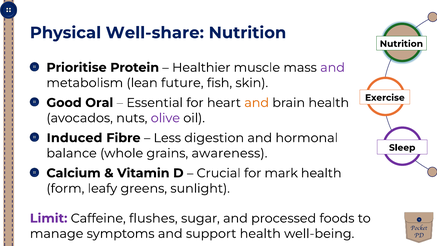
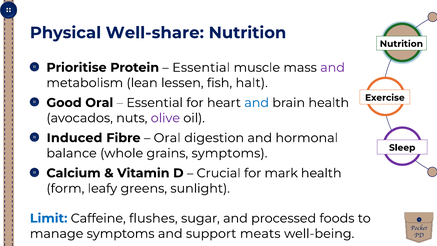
Healthier at (201, 68): Healthier -> Essential
future: future -> lessen
skin: skin -> halt
and at (257, 103) colour: orange -> blue
Less at (167, 138): Less -> Oral
grains awareness: awareness -> symptoms
Limit colour: purple -> blue
support health: health -> meats
